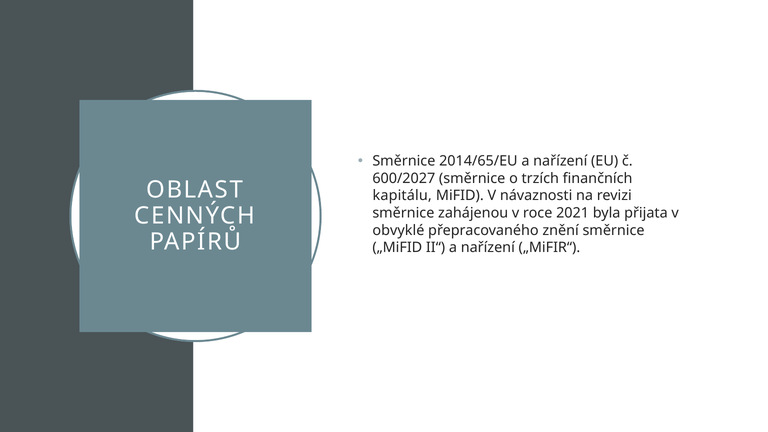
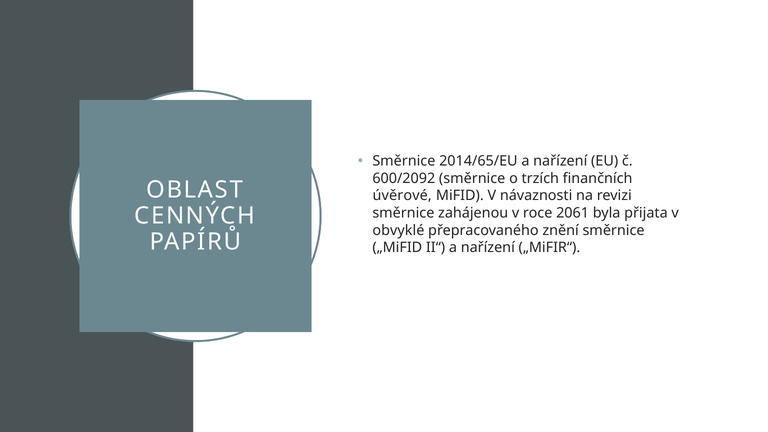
600/2027: 600/2027 -> 600/2092
kapitálu: kapitálu -> úvěrové
2021: 2021 -> 2061
